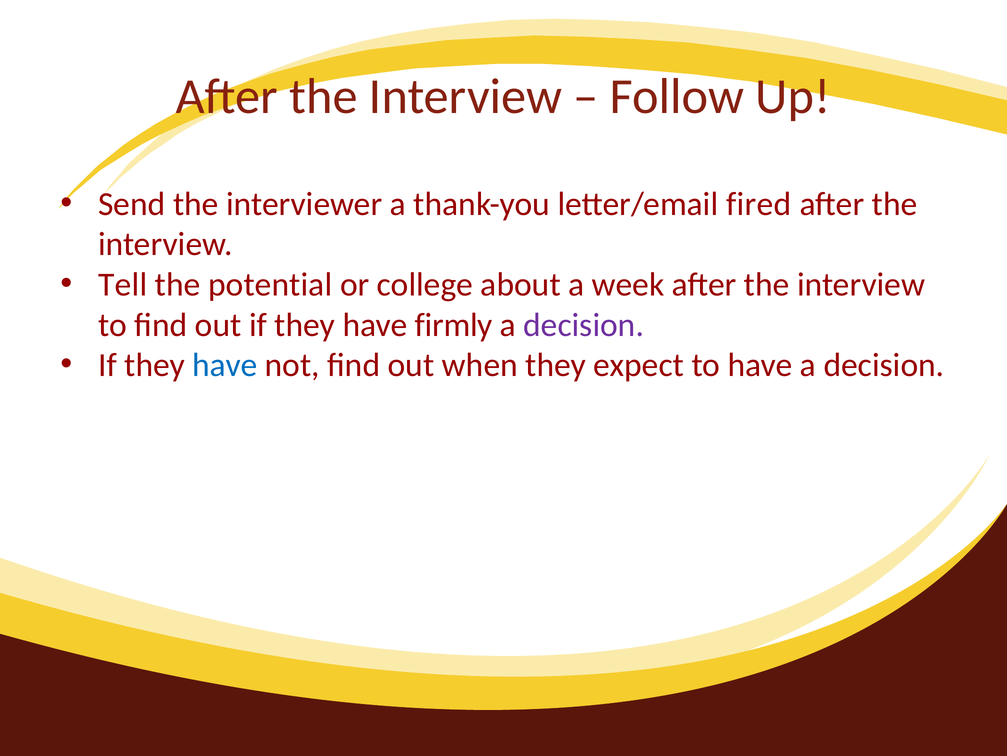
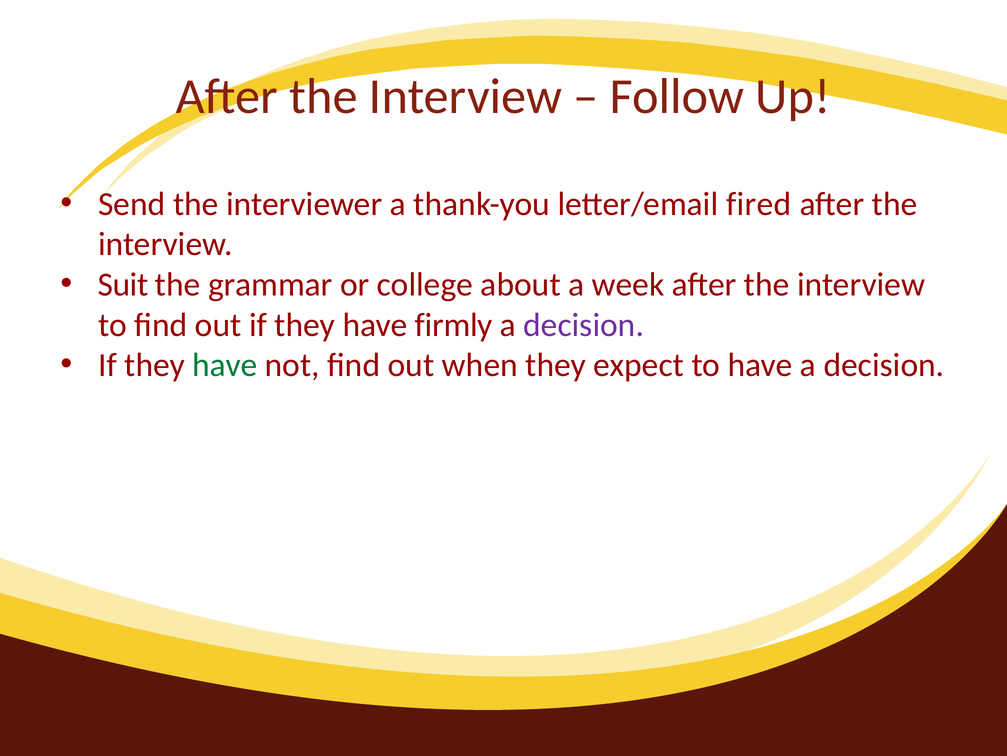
Tell: Tell -> Suit
potential: potential -> grammar
have at (225, 365) colour: blue -> green
